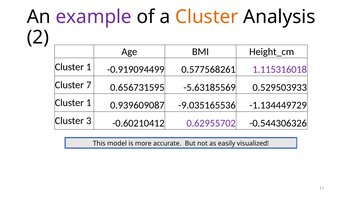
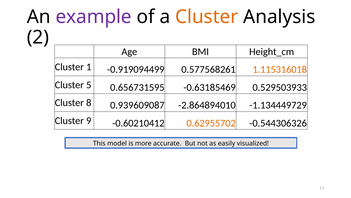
1.115316018 colour: purple -> orange
7: 7 -> 5
-5.63185569: -5.63185569 -> -0.63185469
1 at (89, 103): 1 -> 8
-9.035165536: -9.035165536 -> -2.864894010
3: 3 -> 9
0.62955702 colour: purple -> orange
